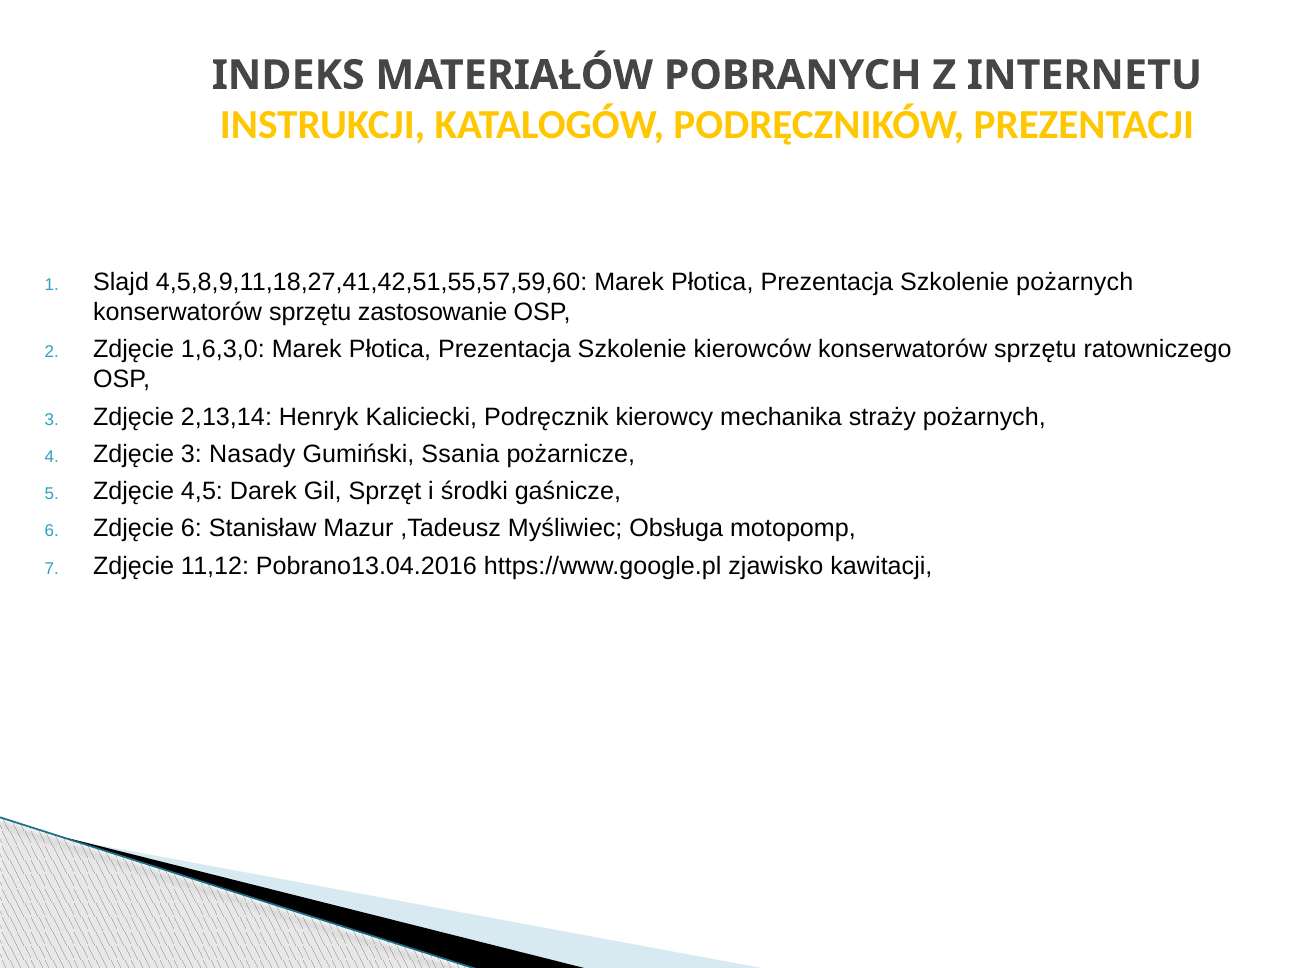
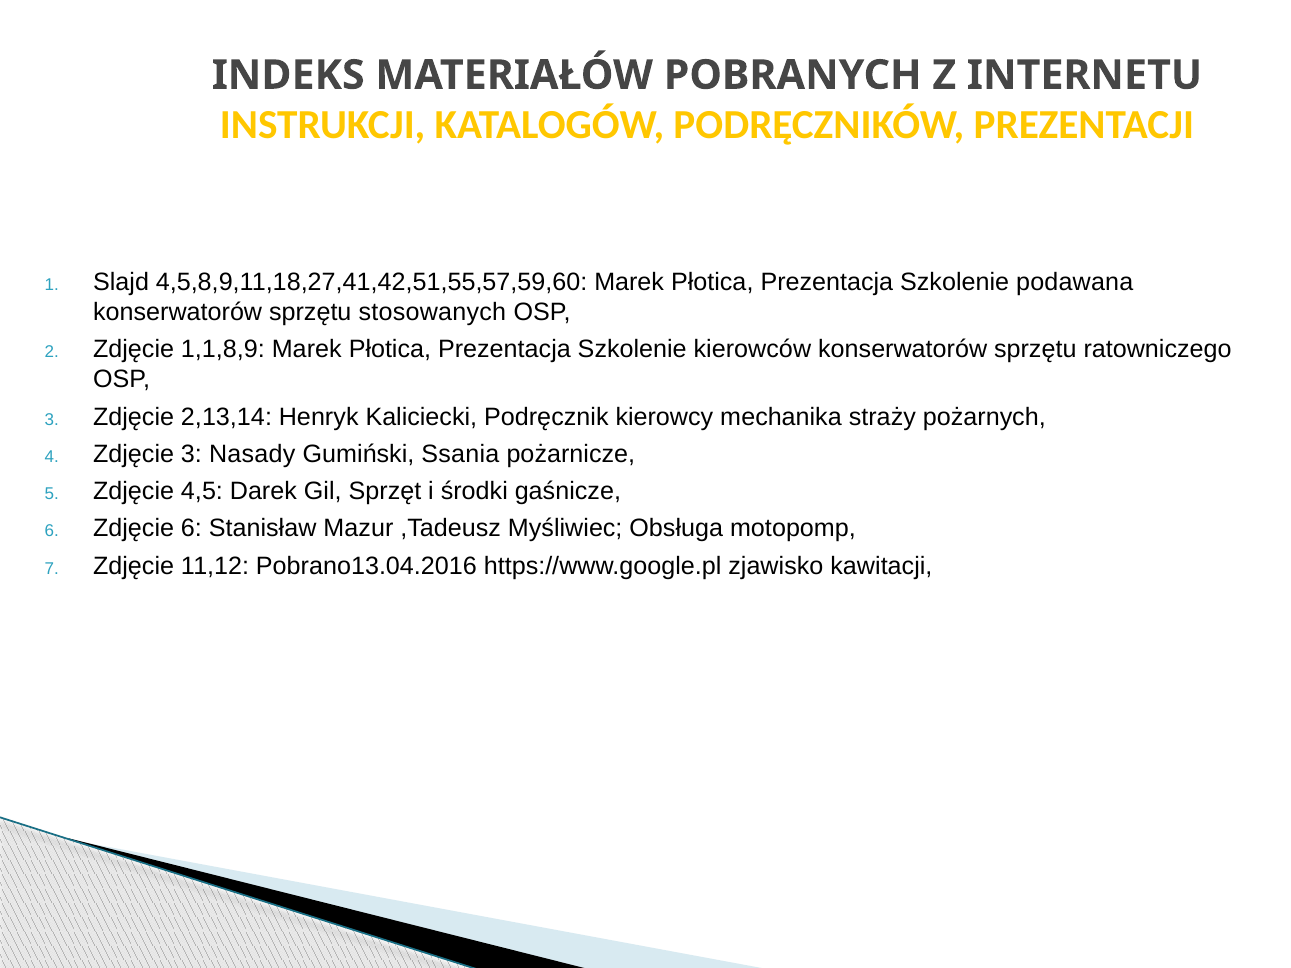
Szkolenie pożarnych: pożarnych -> podawana
zastosowanie: zastosowanie -> stosowanych
1,6,3,0: 1,6,3,0 -> 1,1,8,9
